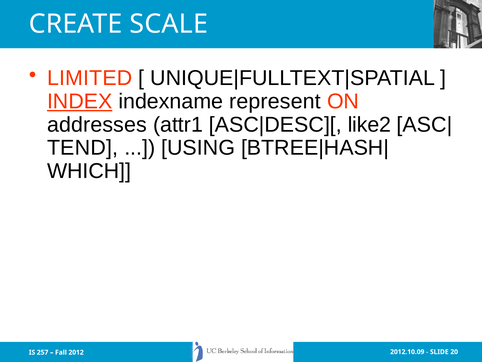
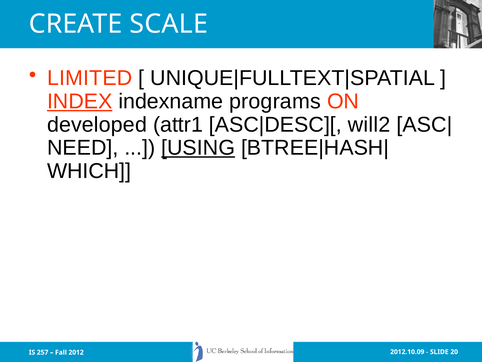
represent: represent -> programs
addresses: addresses -> developed
like2: like2 -> will2
TEND: TEND -> NEED
USING underline: none -> present
